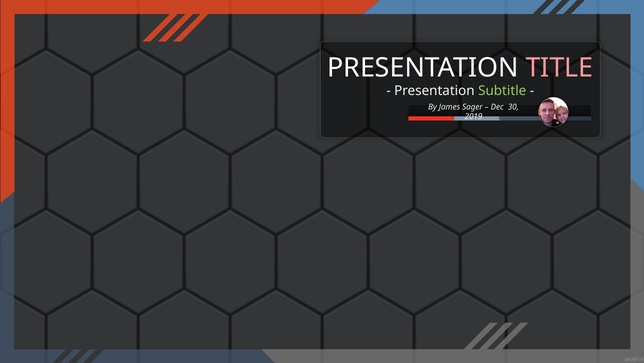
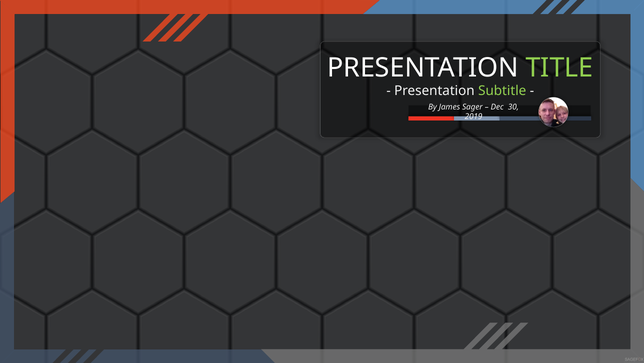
TITLE colour: pink -> light green
